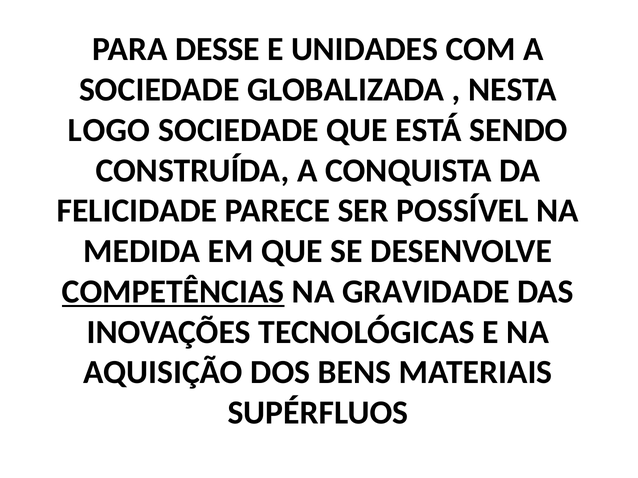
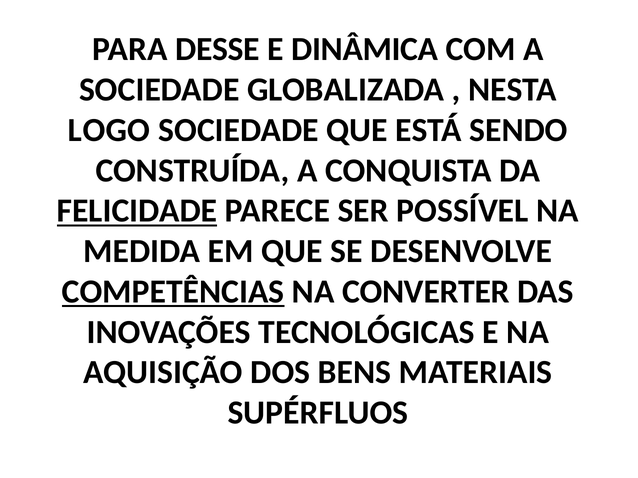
UNIDADES: UNIDADES -> DINÂMICA
FELICIDADE underline: none -> present
GRAVIDADE: GRAVIDADE -> CONVERTER
